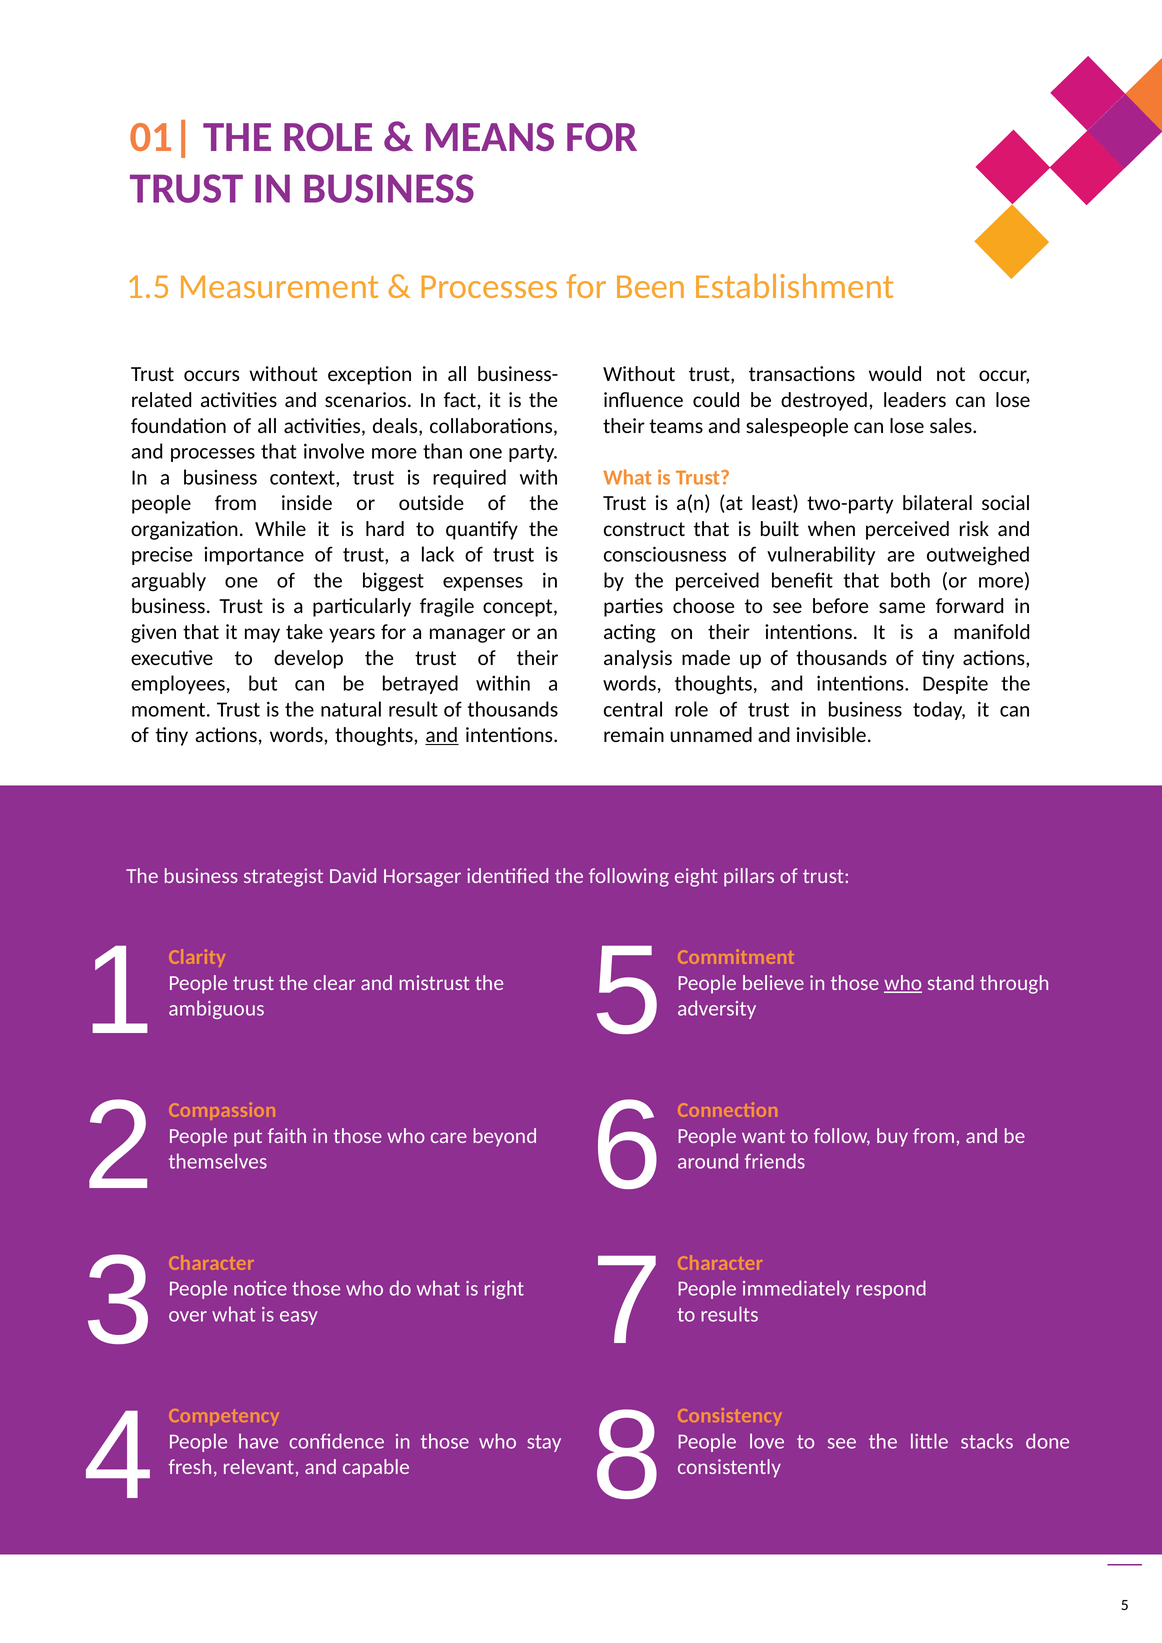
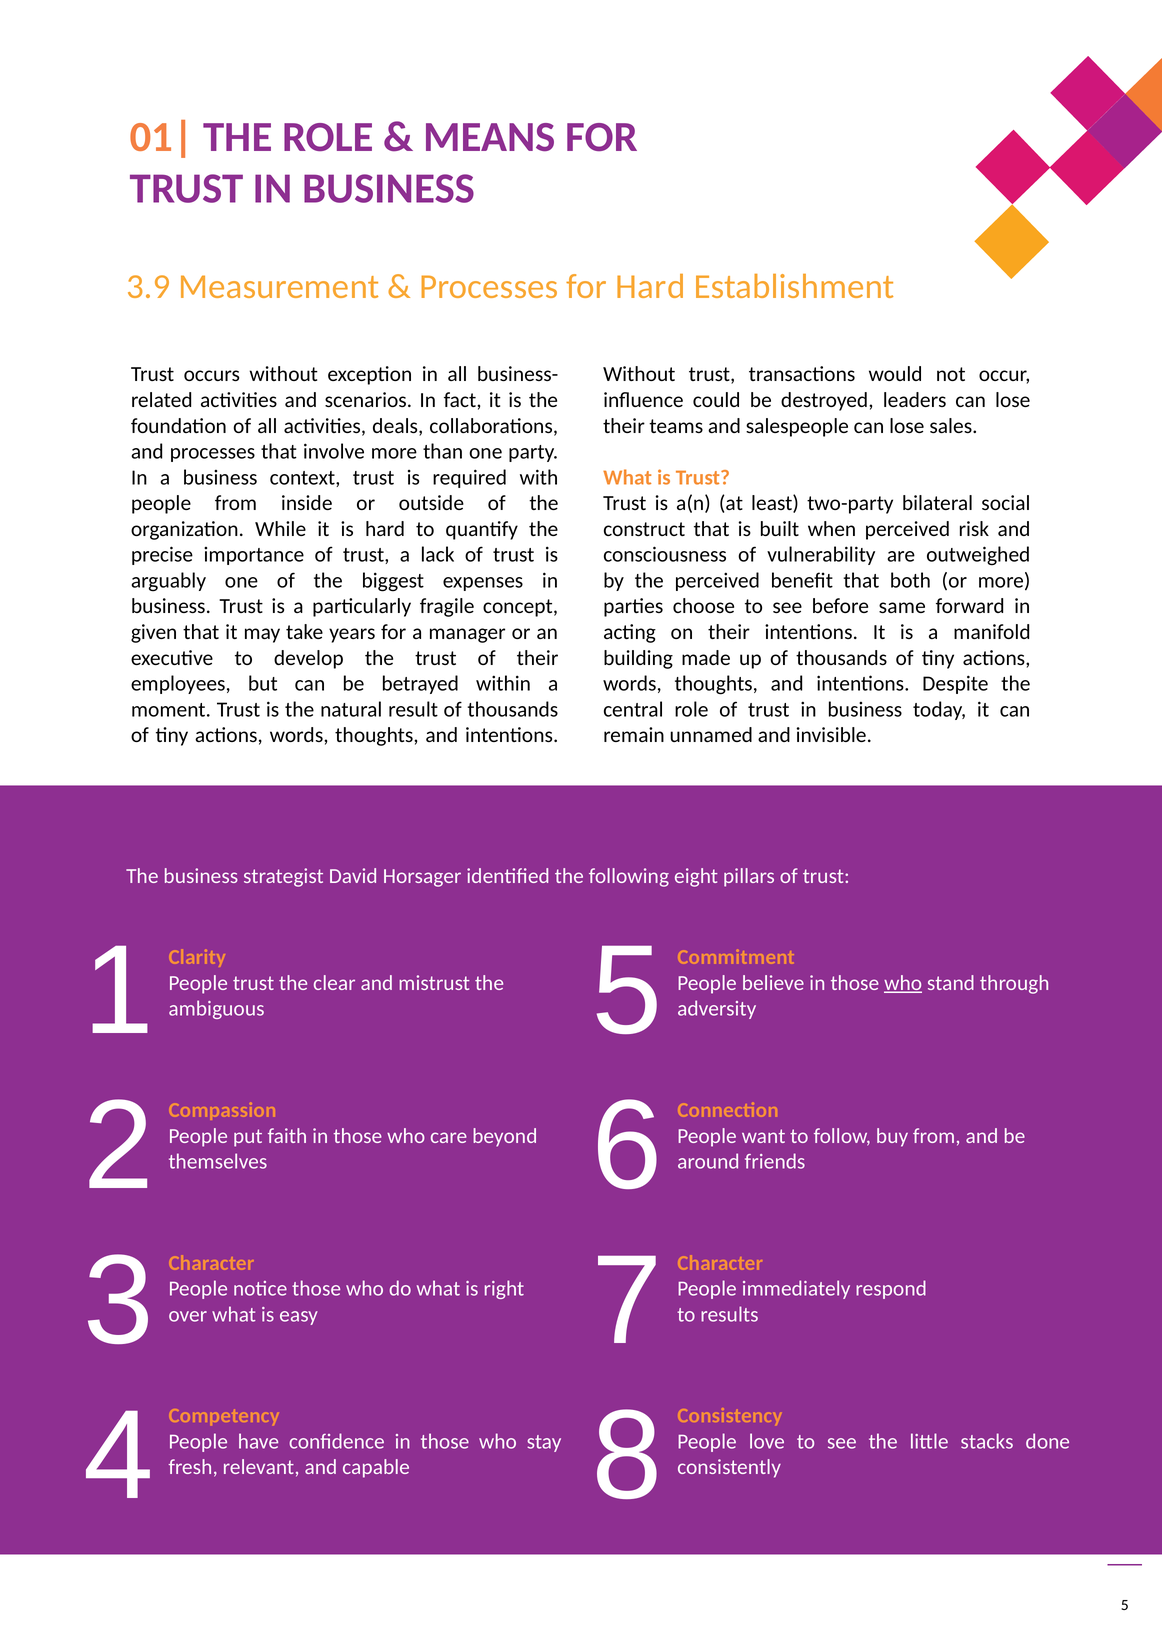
1.5: 1.5 -> 3.9
for Been: Been -> Hard
analysis: analysis -> building
and at (442, 735) underline: present -> none
